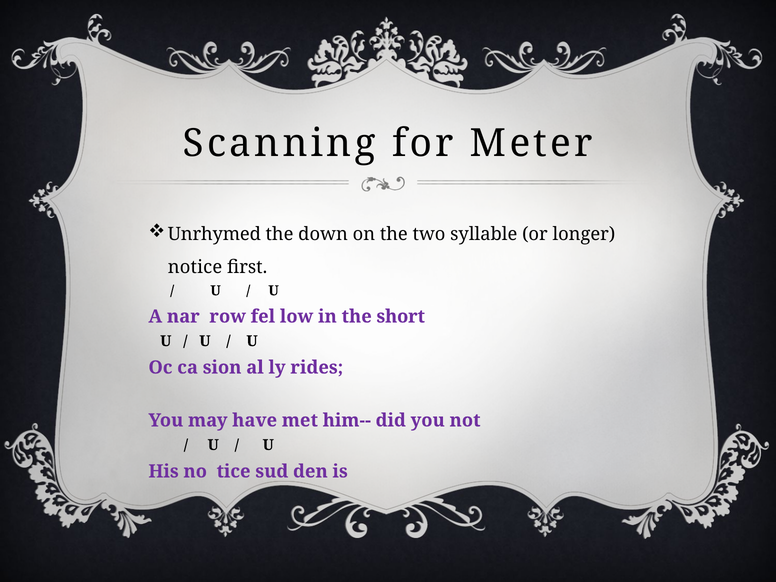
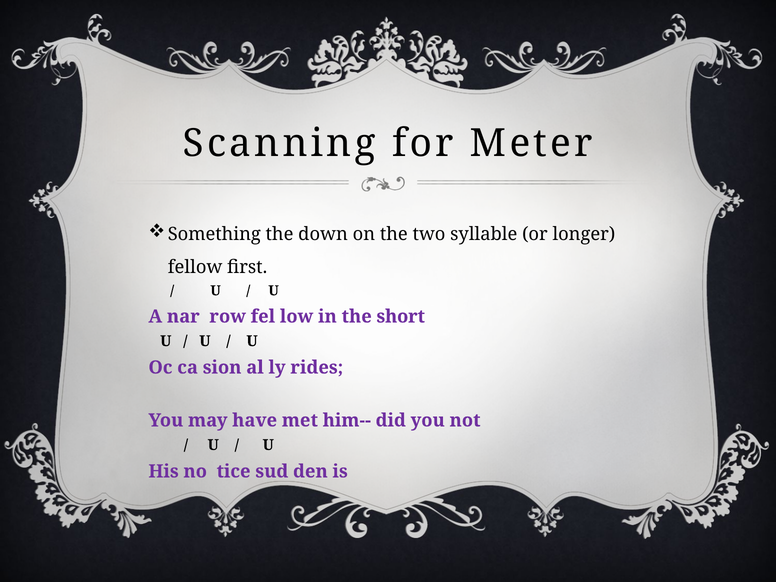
Unrhymed: Unrhymed -> Something
notice: notice -> fellow
